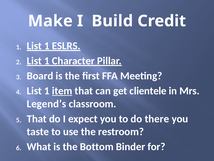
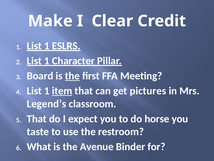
Build: Build -> Clear
the at (72, 76) underline: none -> present
clientele: clientele -> pictures
there: there -> horse
Bottom: Bottom -> Avenue
